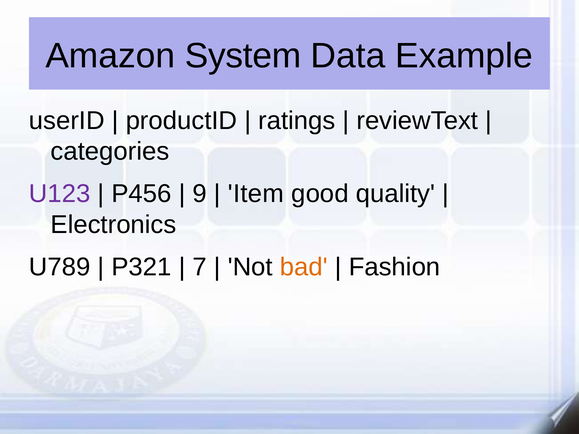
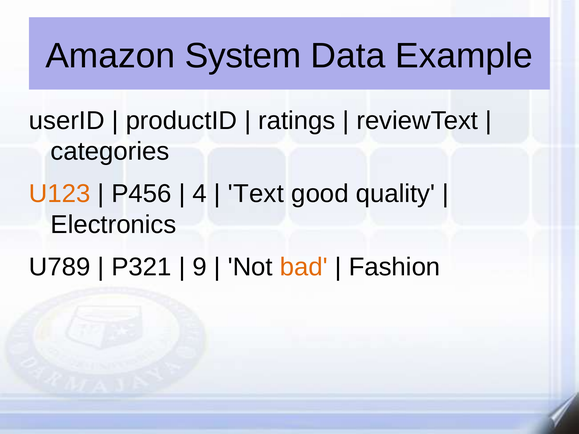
U123 colour: purple -> orange
9: 9 -> 4
Item: Item -> Text
7: 7 -> 9
